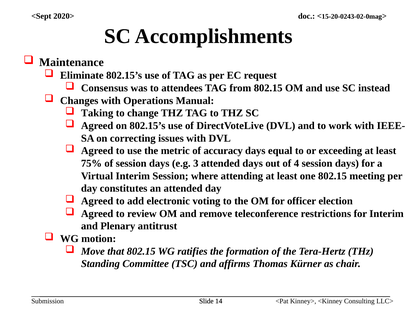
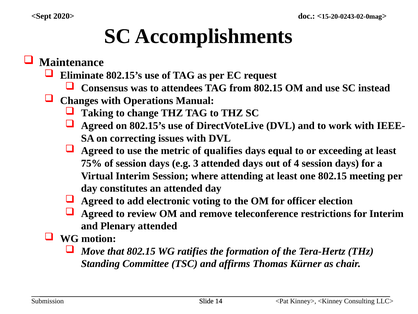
accuracy: accuracy -> qualifies
Plenary antitrust: antitrust -> attended
